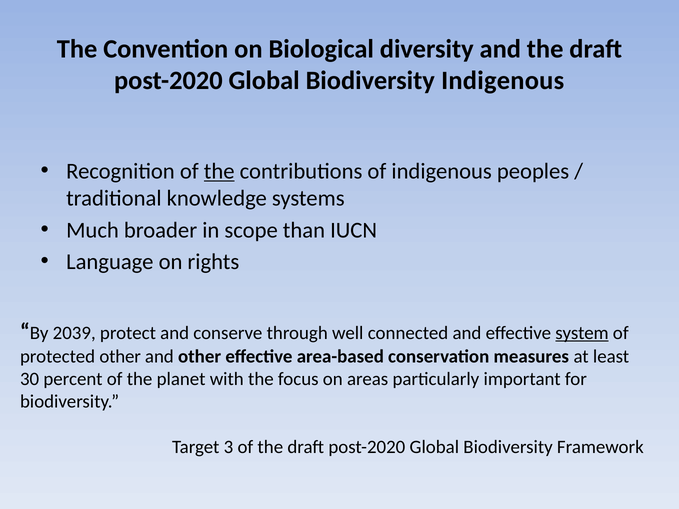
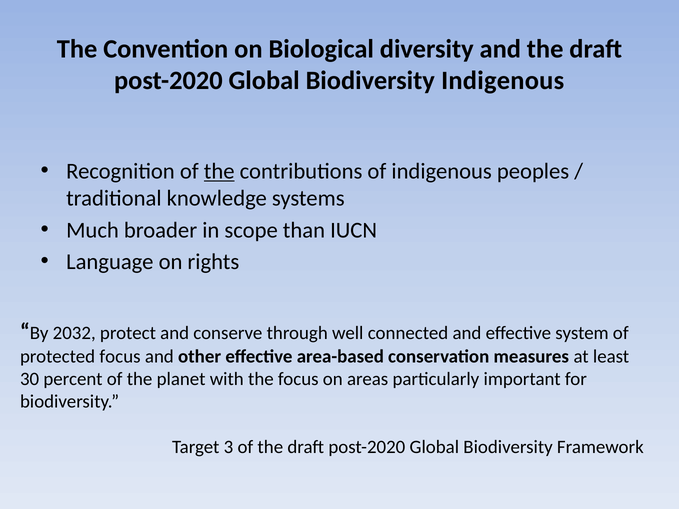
2039: 2039 -> 2032
system underline: present -> none
protected other: other -> focus
